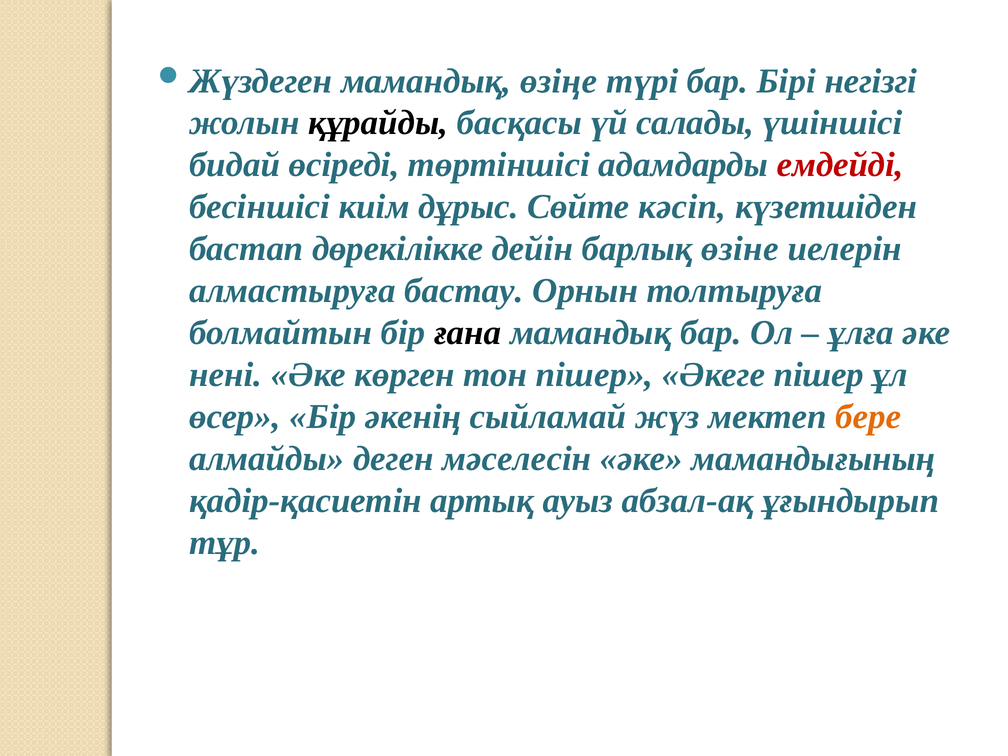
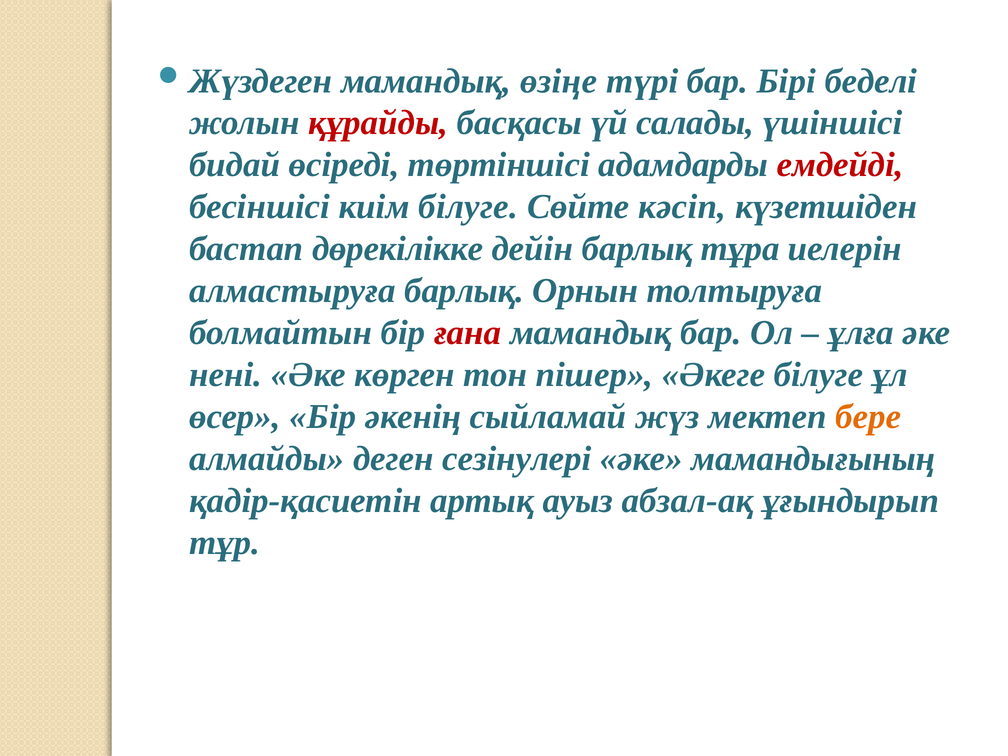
негізгі: негізгі -> беделі
құрайды colour: black -> red
киім дұрыс: дұрыс -> білуге
өзіне: өзіне -> тұра
алмастыруға бастау: бастау -> барлық
ғана colour: black -> red
Әкеге пішер: пішер -> білуге
мәселесін: мәселесін -> сезінулері
